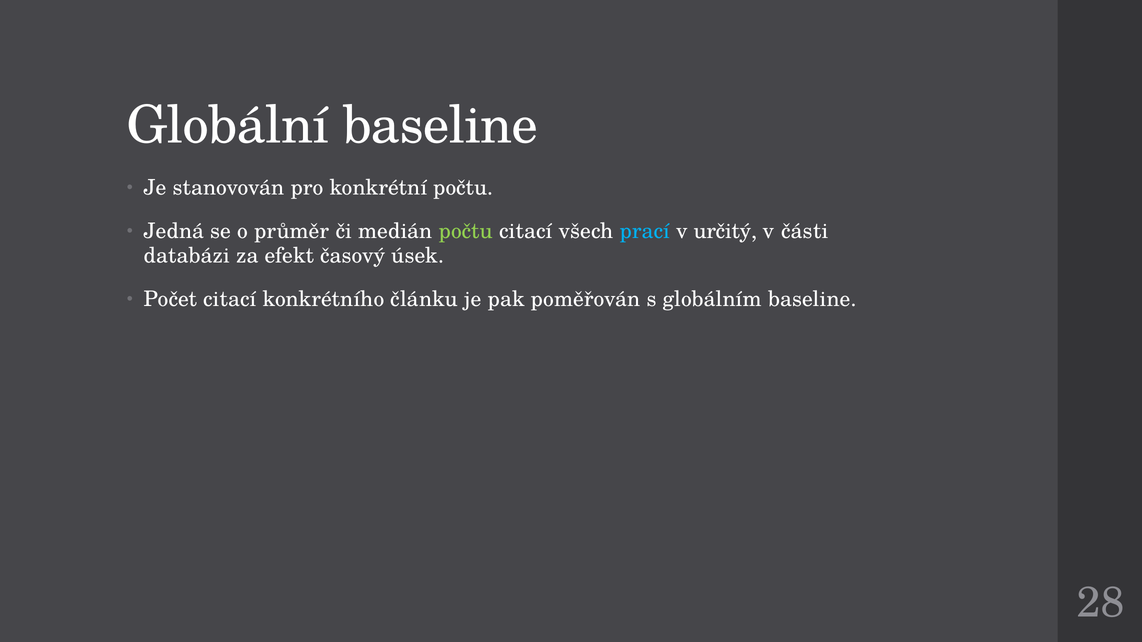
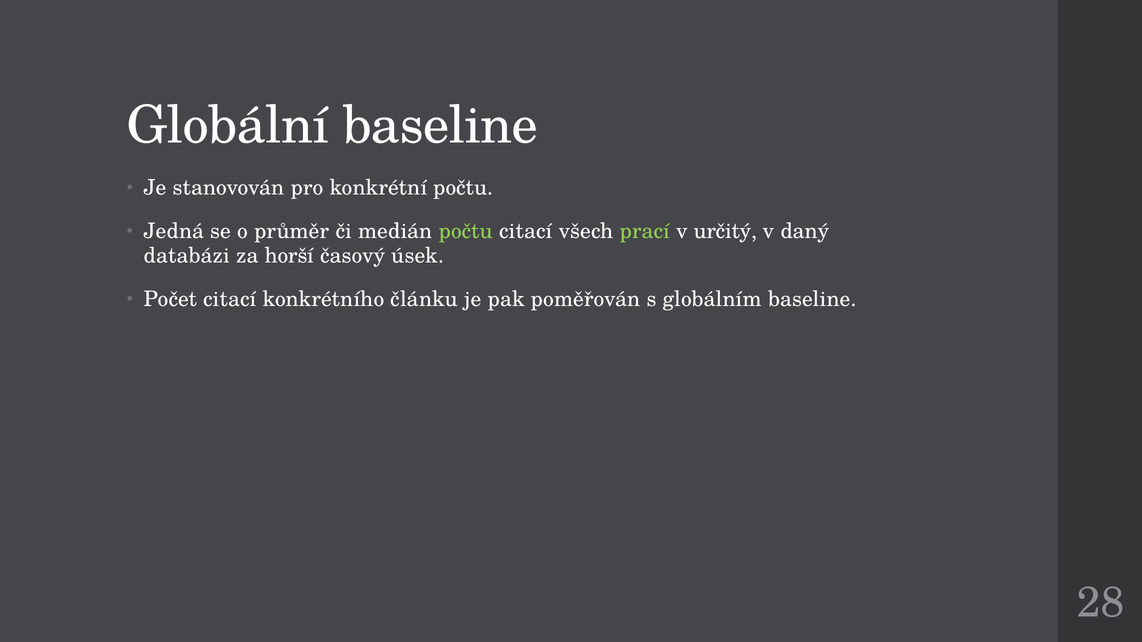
prací colour: light blue -> light green
části: části -> daný
efekt: efekt -> horší
